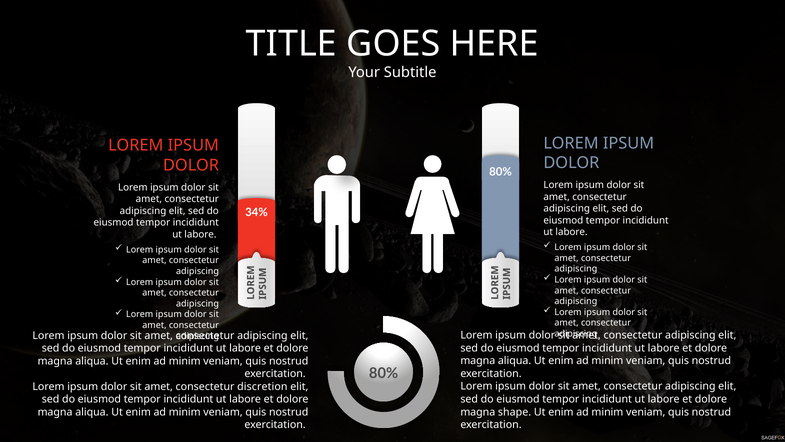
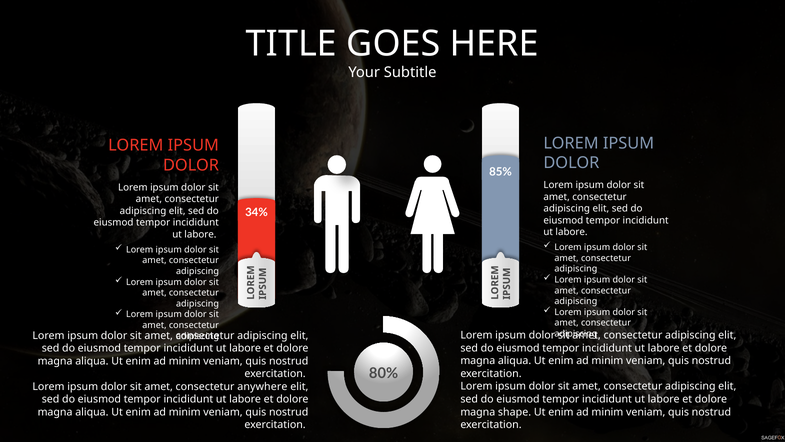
80% at (501, 172): 80% -> 85%
discretion: discretion -> anywhere
